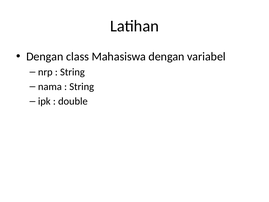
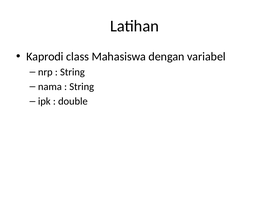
Dengan at (45, 56): Dengan -> Kaprodi
